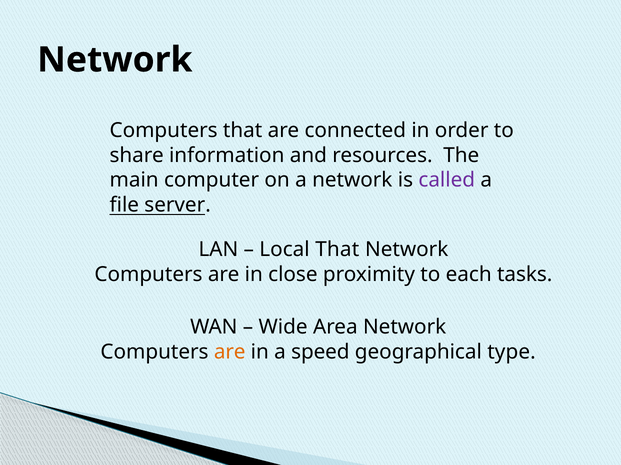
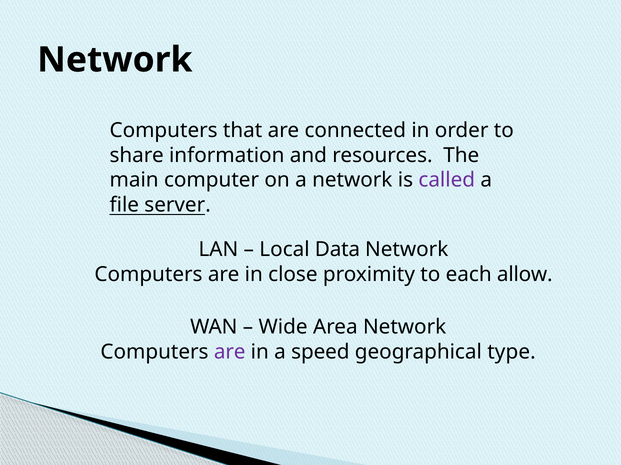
Local That: That -> Data
tasks: tasks -> allow
are at (230, 352) colour: orange -> purple
